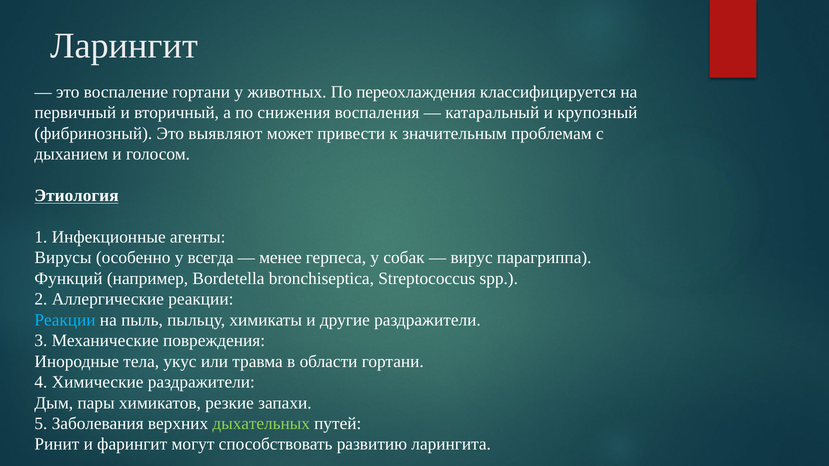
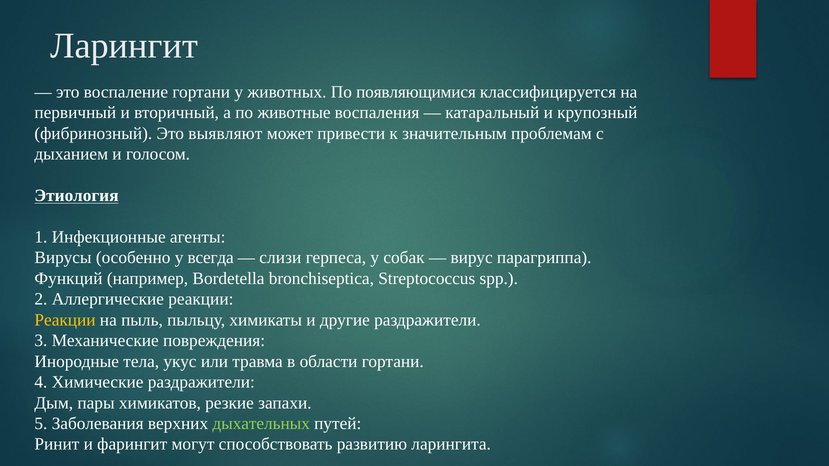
переохлаждения: переохлаждения -> появляющимися
снижения: снижения -> животные
менее: менее -> слизи
Реакции at (65, 320) colour: light blue -> yellow
